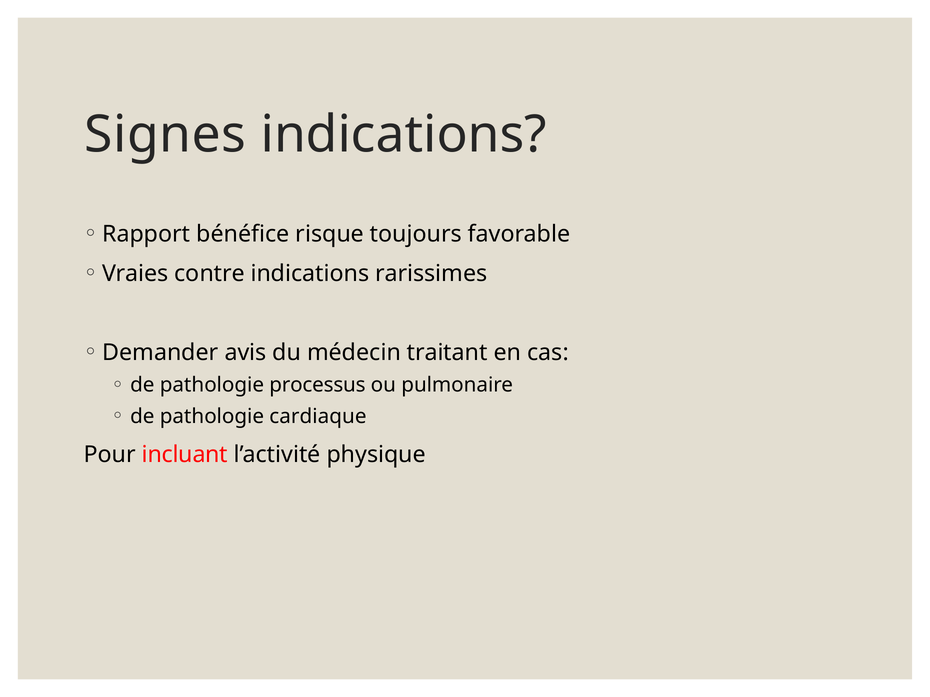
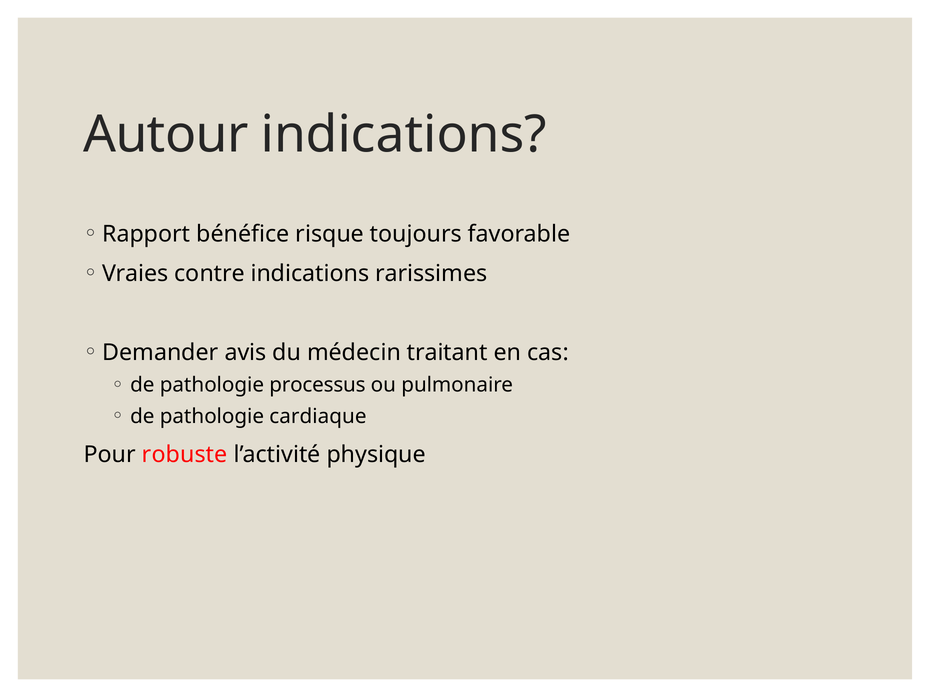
Signes: Signes -> Autour
incluant: incluant -> robuste
